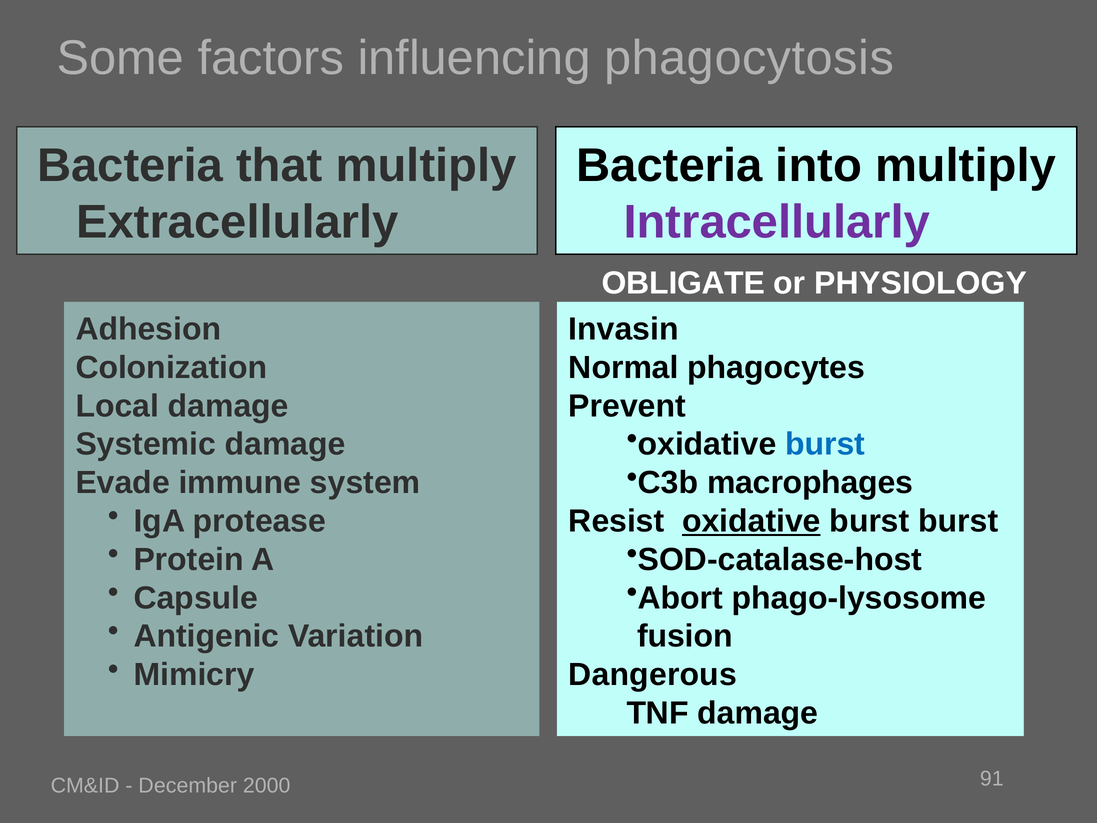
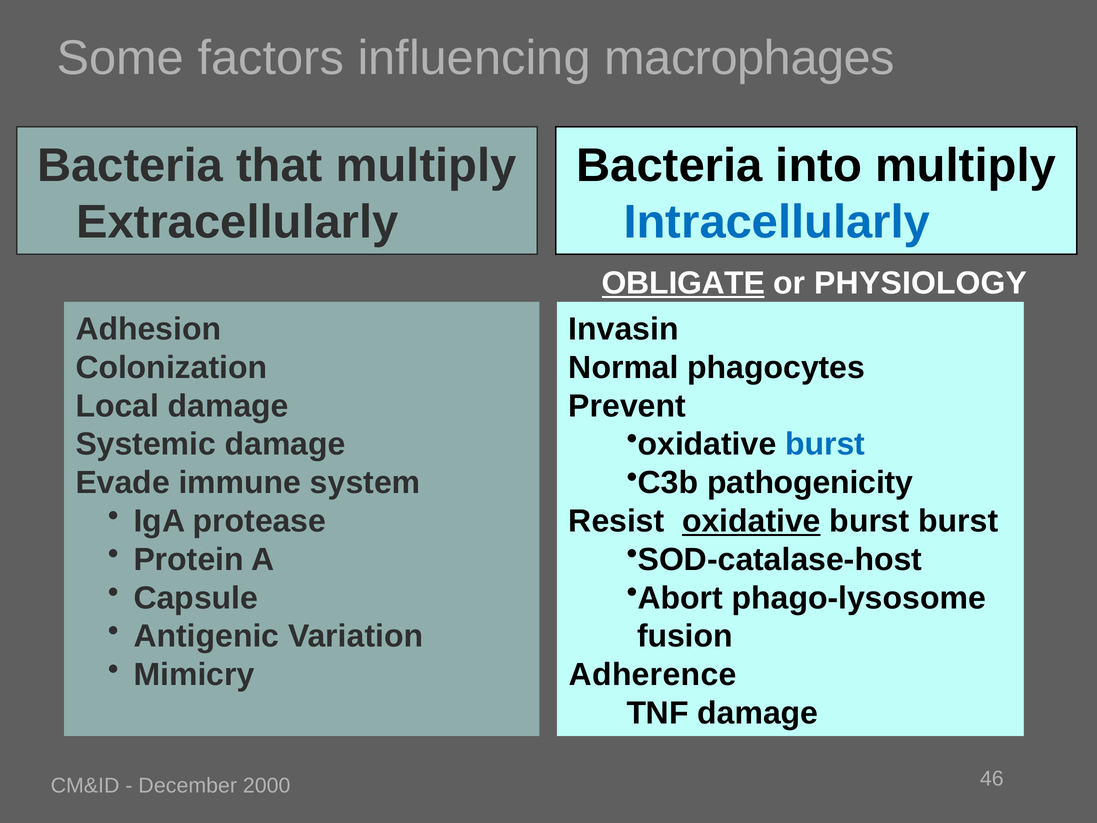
phagocytosis: phagocytosis -> macrophages
Intracellularly colour: purple -> blue
OBLIGATE underline: none -> present
macrophages: macrophages -> pathogenicity
Dangerous: Dangerous -> Adherence
91: 91 -> 46
